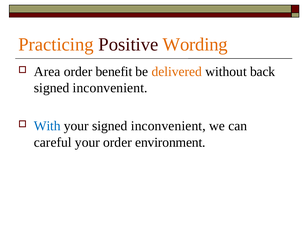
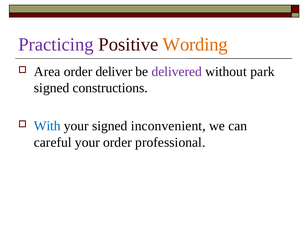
Practicing colour: orange -> purple
benefit: benefit -> deliver
delivered colour: orange -> purple
back: back -> park
inconvenient at (110, 88): inconvenient -> constructions
environment: environment -> professional
